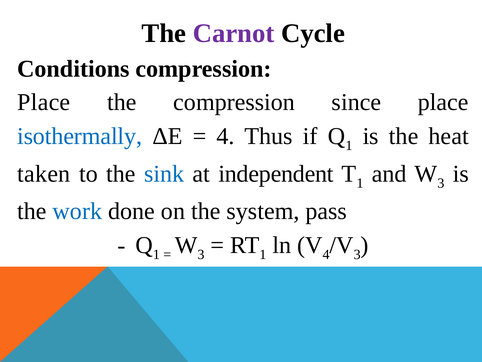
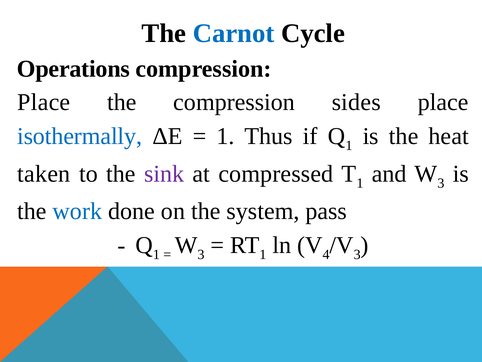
Carnot colour: purple -> blue
Conditions: Conditions -> Operations
since: since -> sides
4 at (226, 136): 4 -> 1
sink colour: blue -> purple
independent: independent -> compressed
